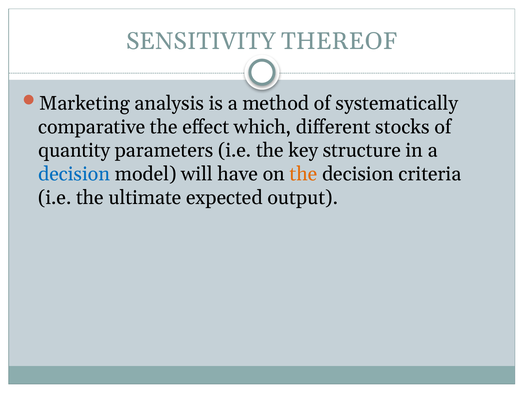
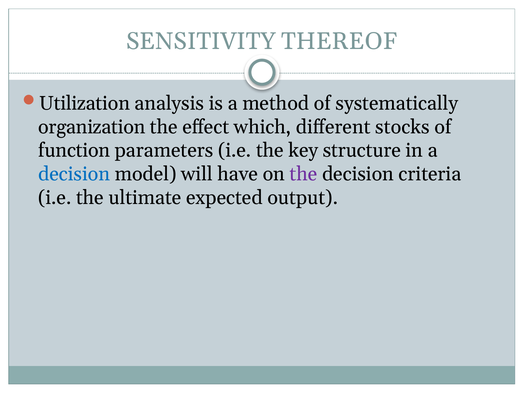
Marketing: Marketing -> Utilization
comparative: comparative -> organization
quantity: quantity -> function
the at (303, 174) colour: orange -> purple
